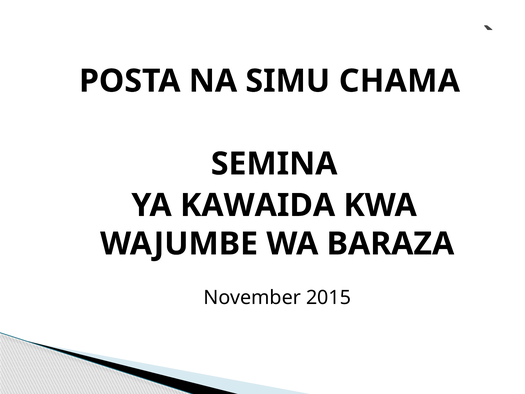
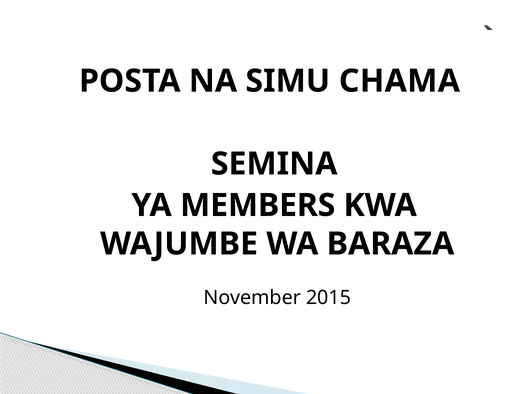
KAWAIDA: KAWAIDA -> MEMBERS
